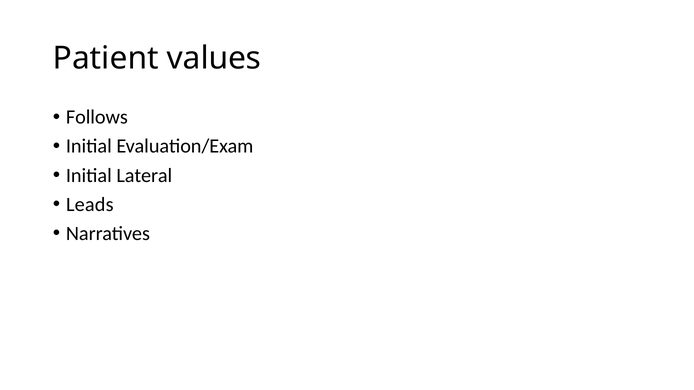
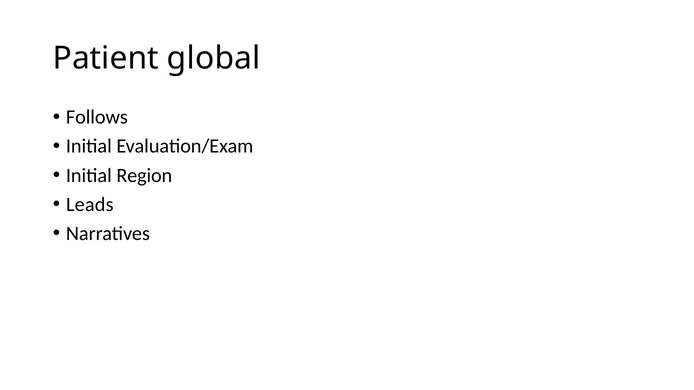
values: values -> global
Lateral: Lateral -> Region
